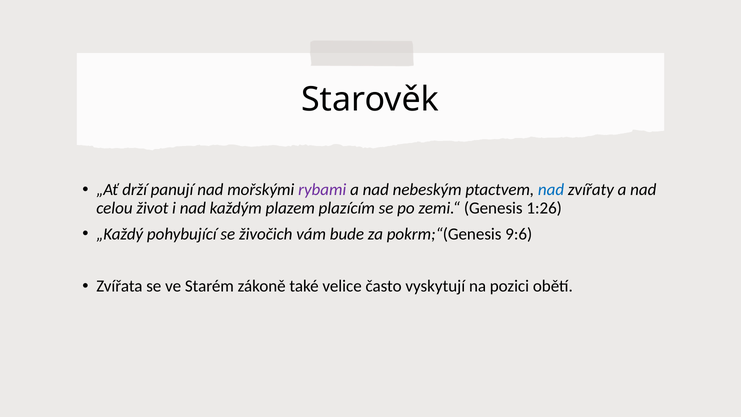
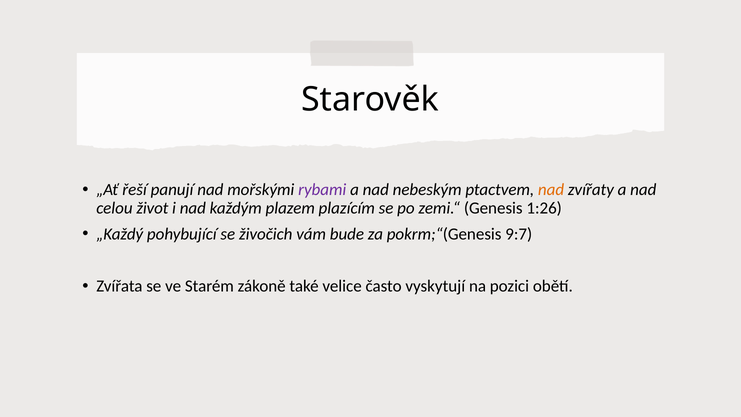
drží: drží -> řeší
nad at (551, 190) colour: blue -> orange
9:6: 9:6 -> 9:7
